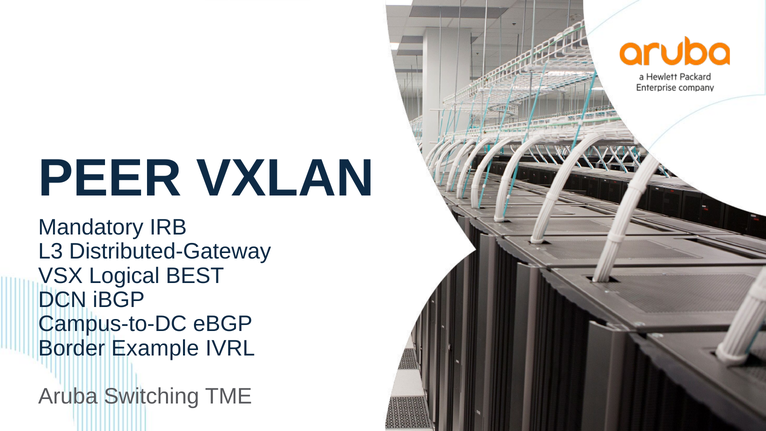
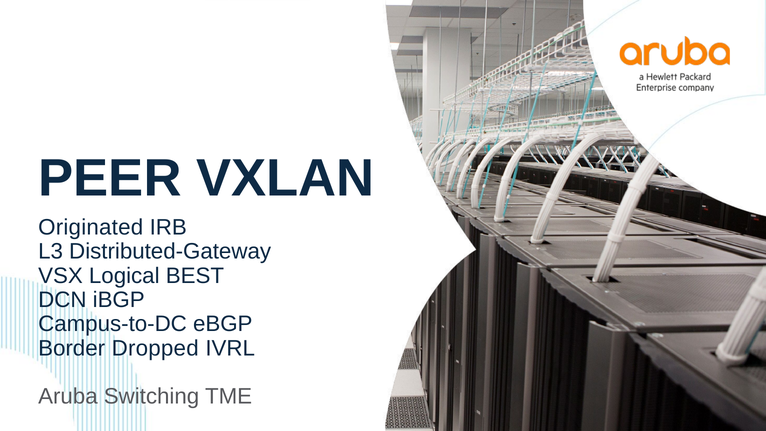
Mandatory: Mandatory -> Originated
Example: Example -> Dropped
